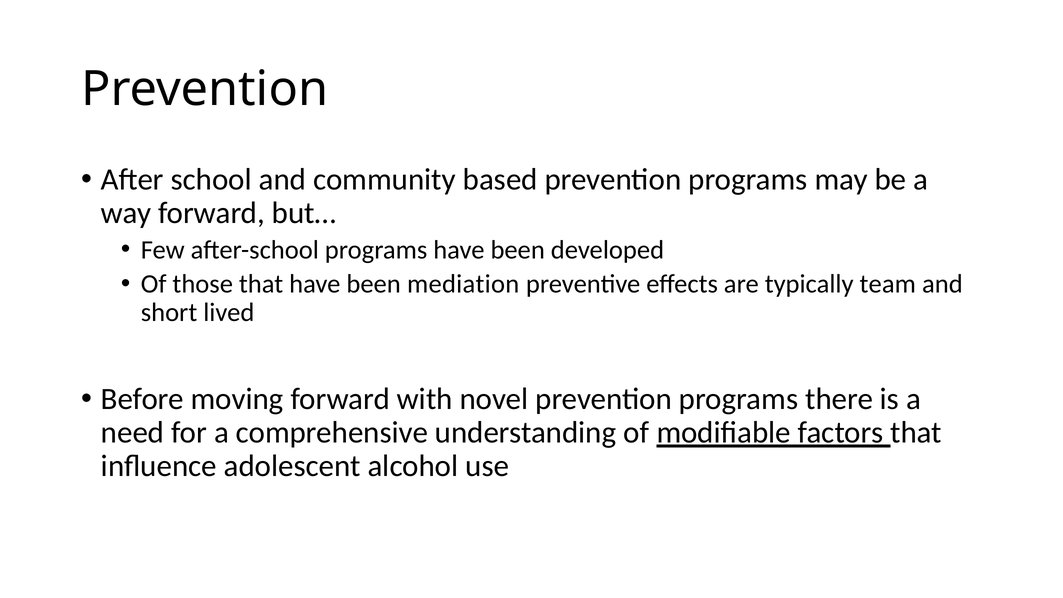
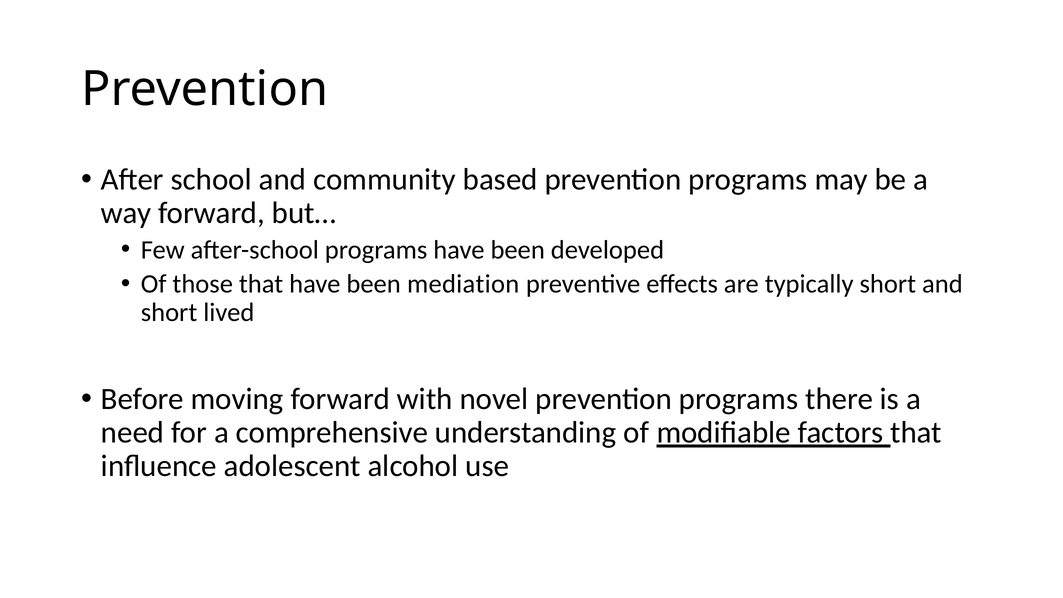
typically team: team -> short
